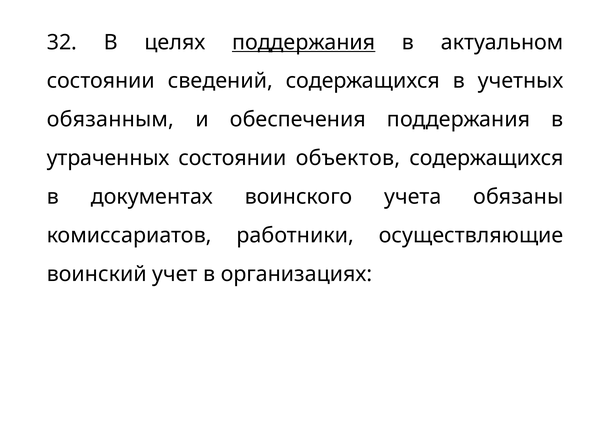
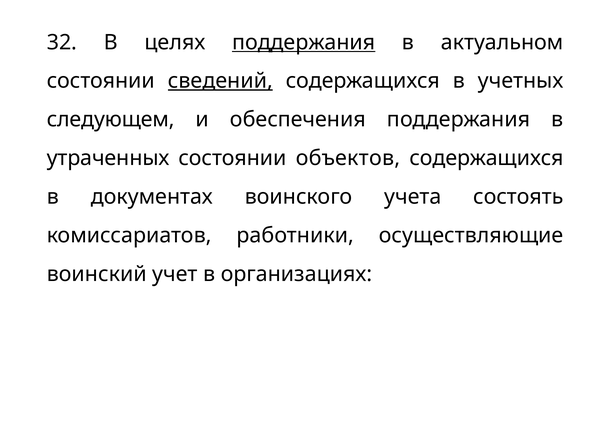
сведений underline: none -> present
обязанным: обязанным -> следующем
обязаны: обязаны -> состоять
